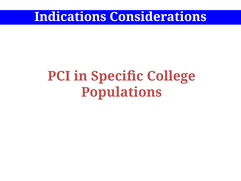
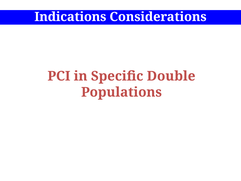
College: College -> Double
